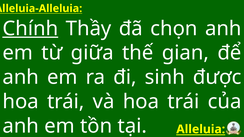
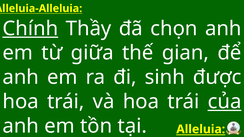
của underline: none -> present
